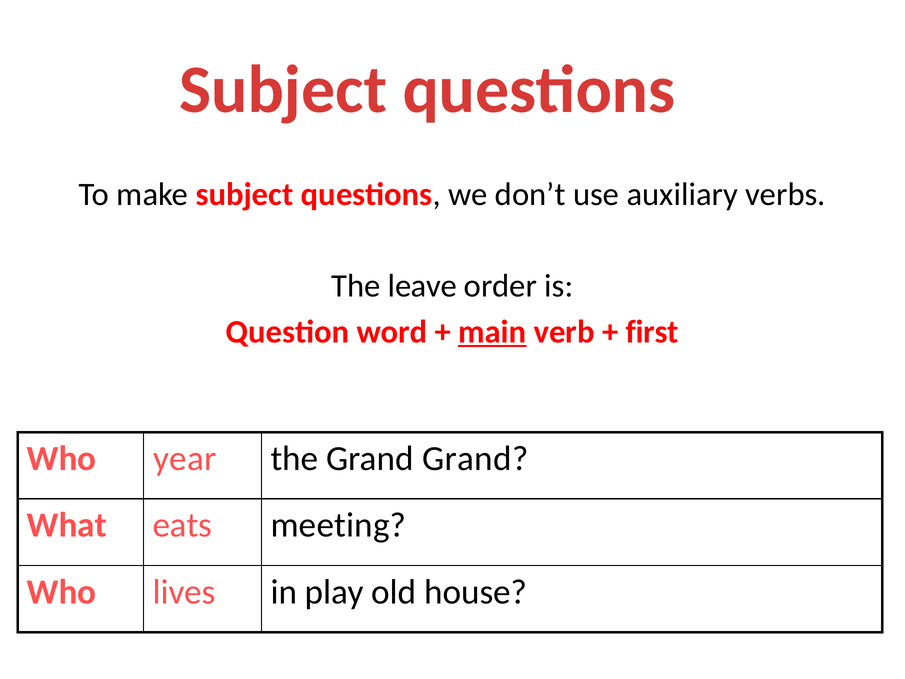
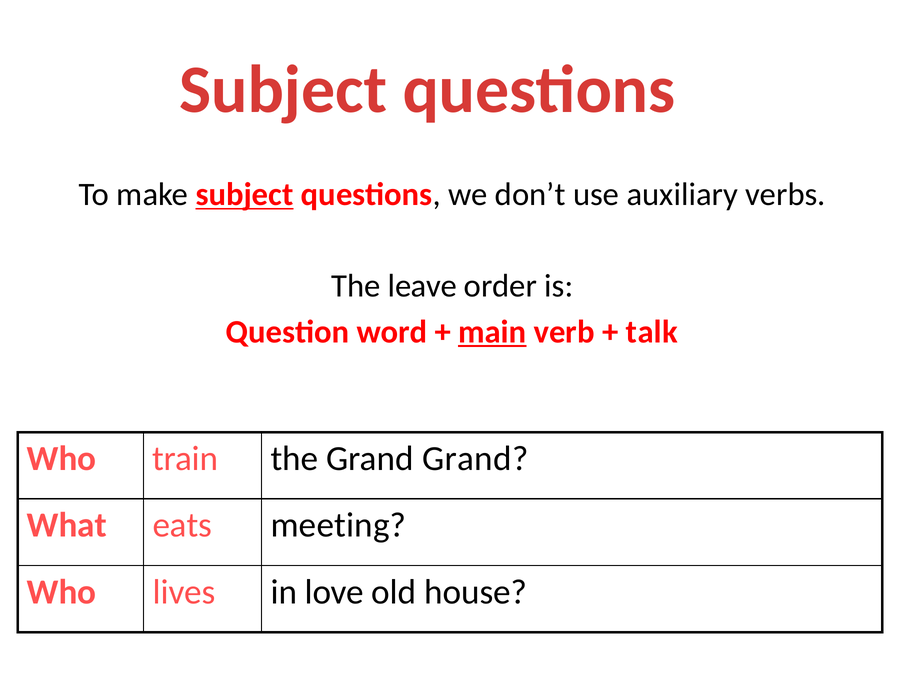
subject at (245, 195) underline: none -> present
first: first -> talk
year: year -> train
play: play -> love
